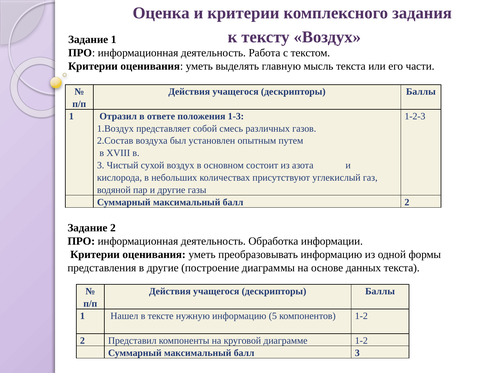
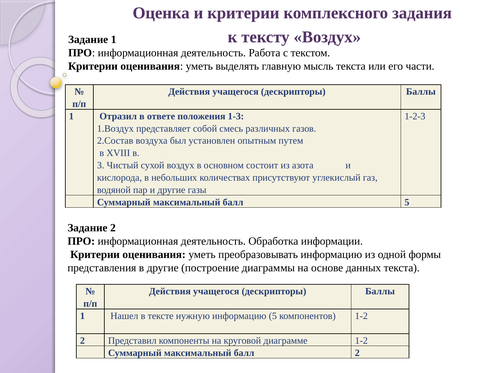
балл 2: 2 -> 5
балл 3: 3 -> 2
